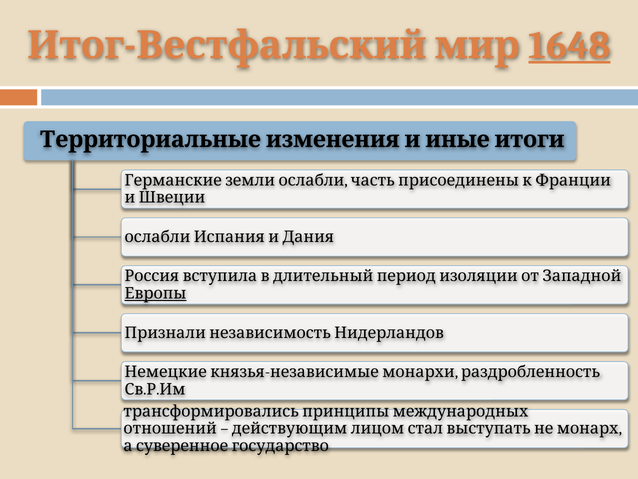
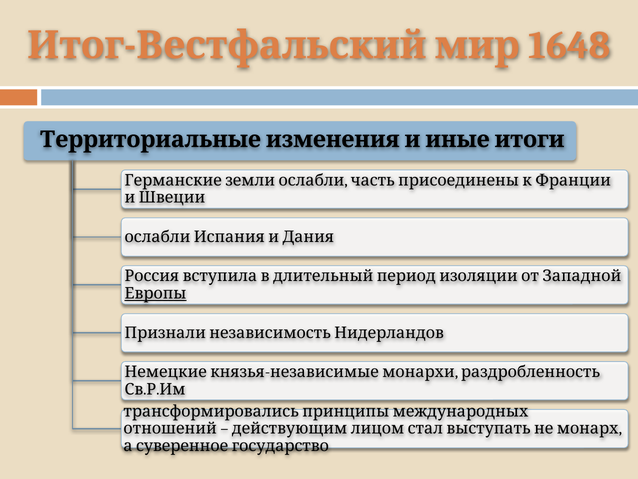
1648 underline: present -> none
